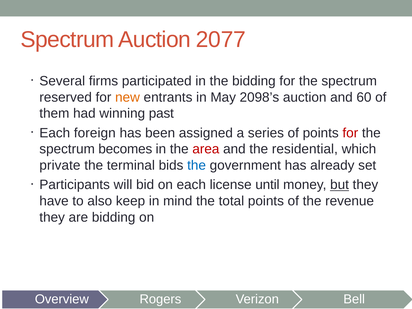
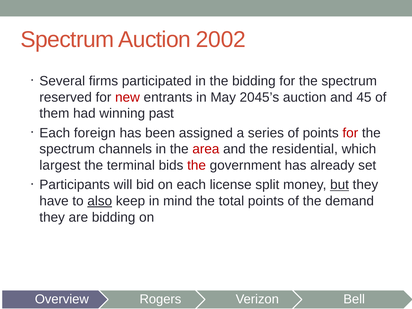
2077: 2077 -> 2002
new colour: orange -> red
2098’s: 2098’s -> 2045’s
60: 60 -> 45
becomes: becomes -> channels
private: private -> largest
the at (197, 165) colour: blue -> red
until: until -> split
also underline: none -> present
revenue: revenue -> demand
